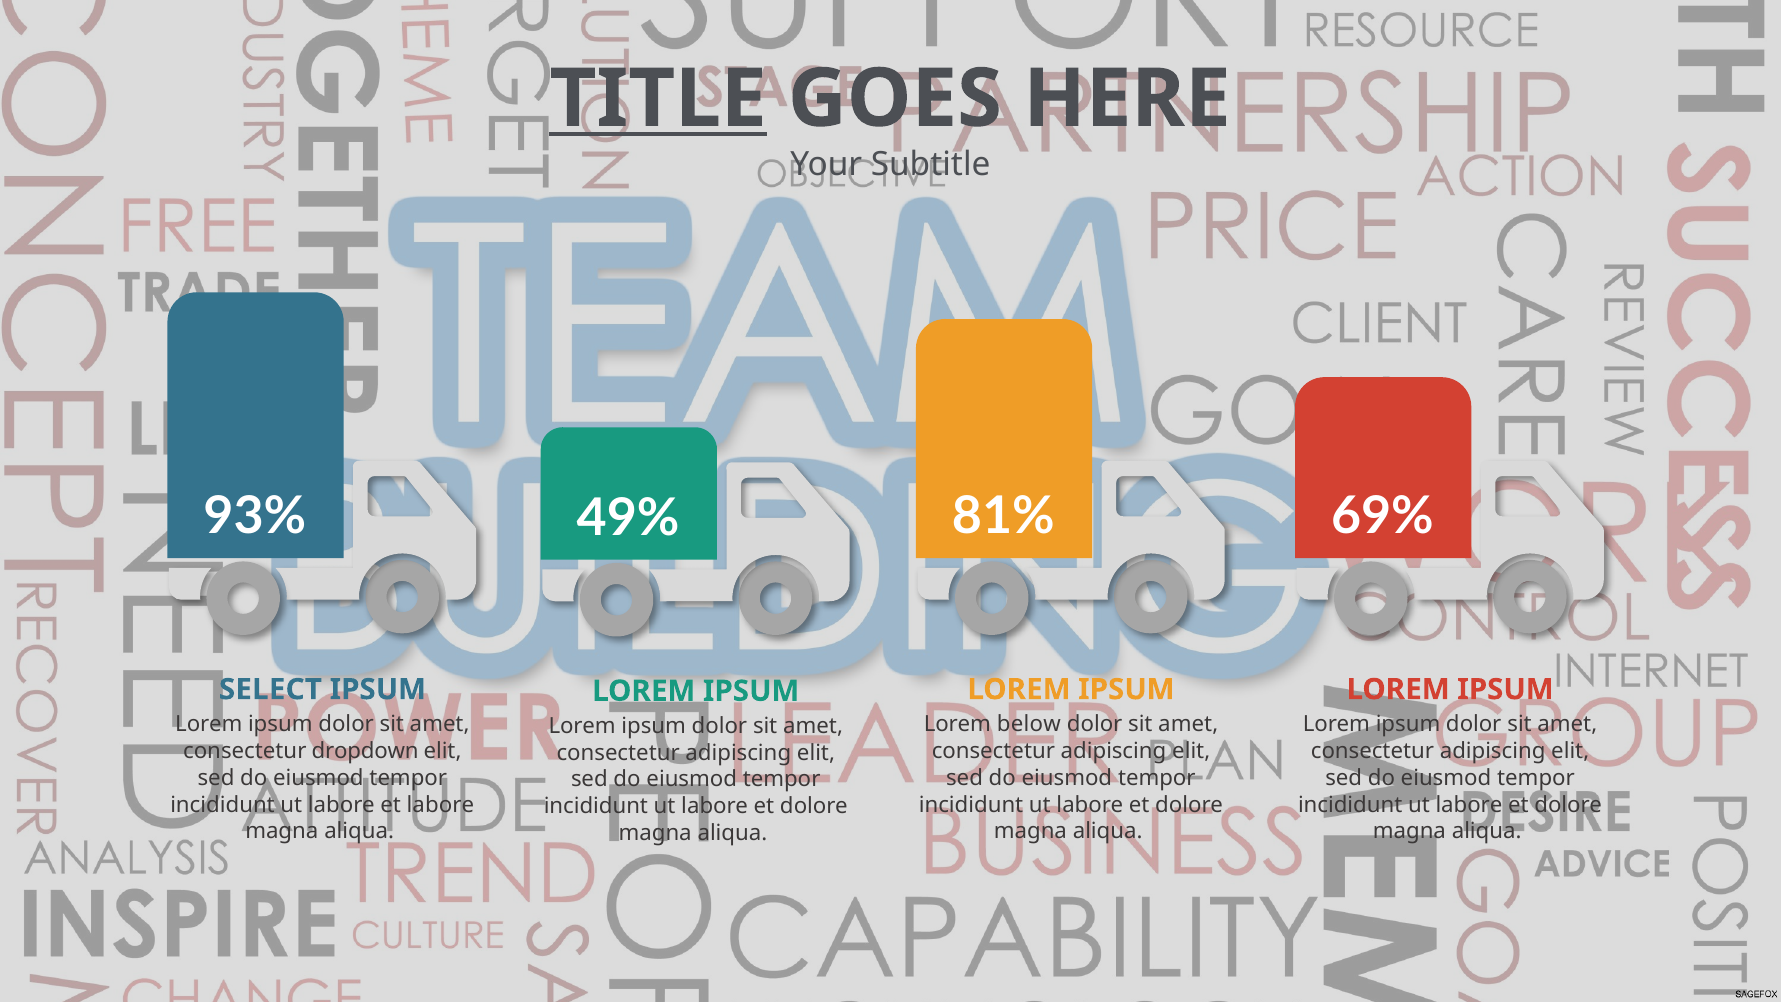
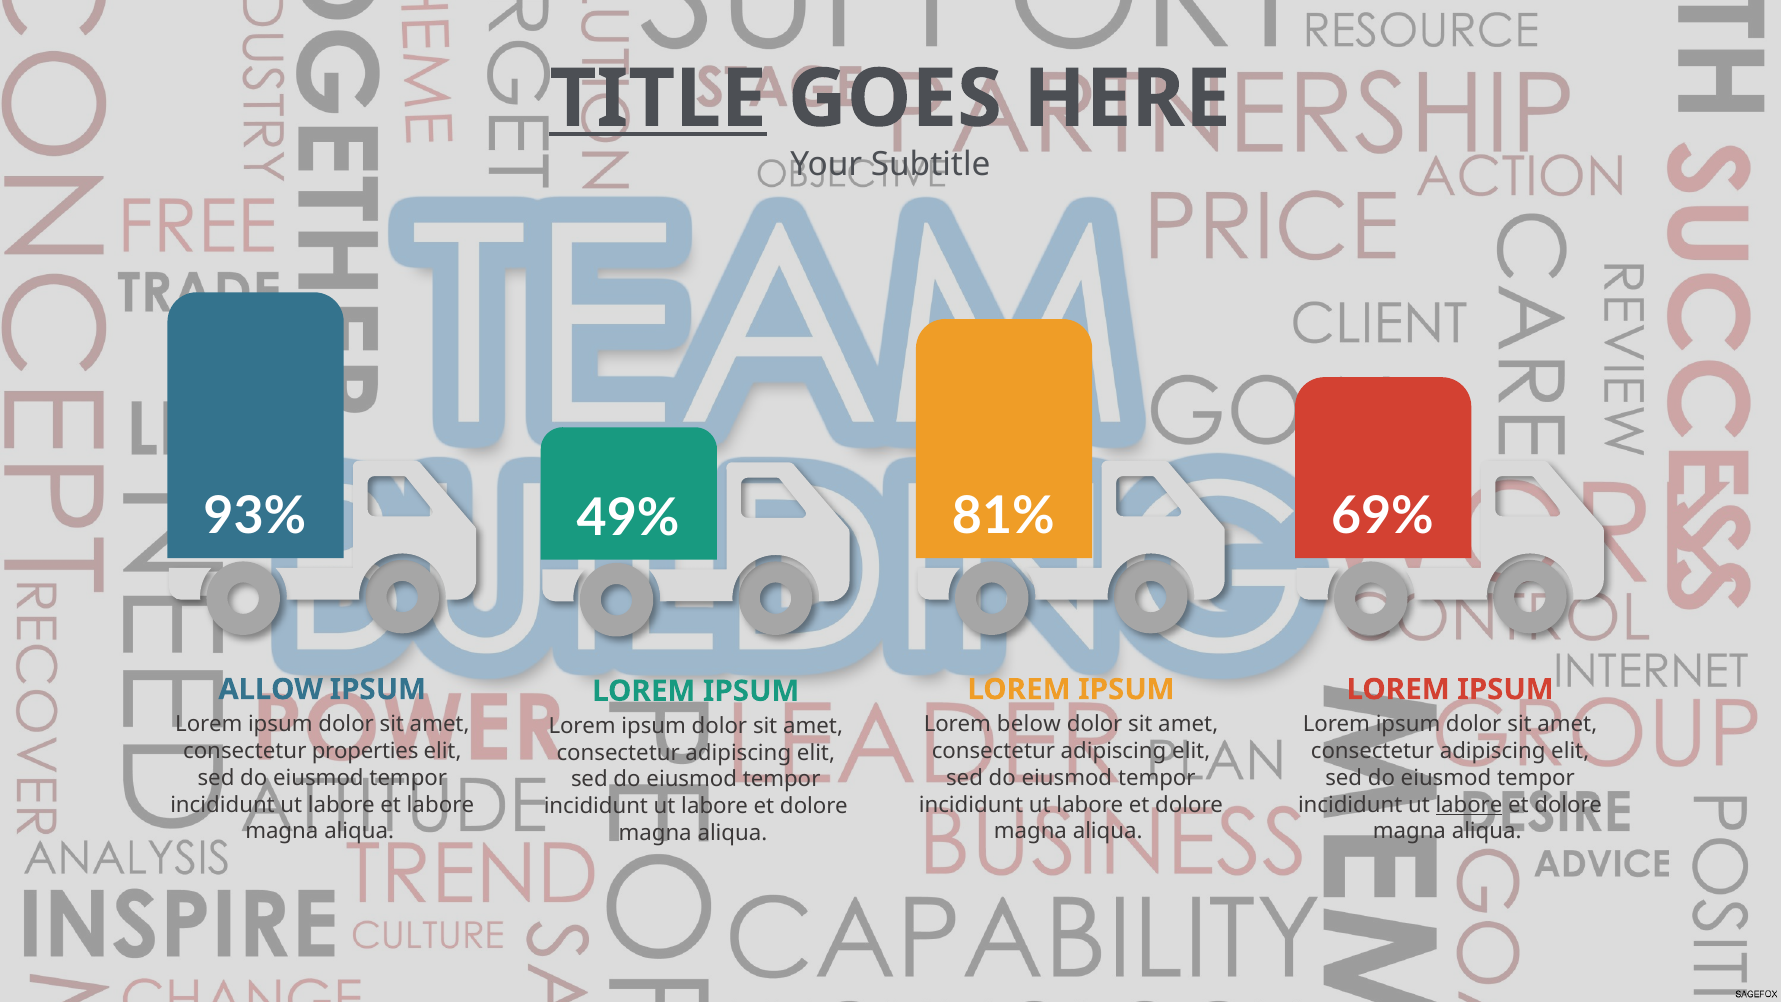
SELECT: SELECT -> ALLOW
dropdown: dropdown -> properties
labore at (1469, 805) underline: none -> present
